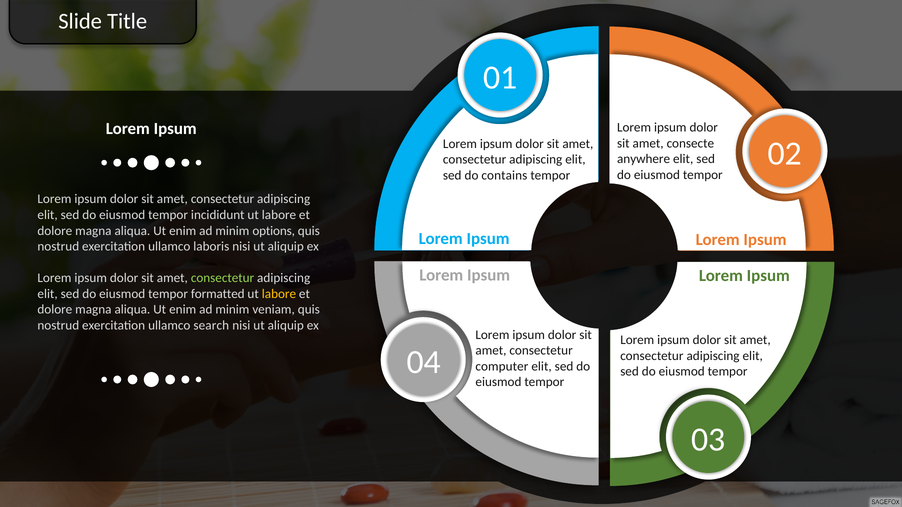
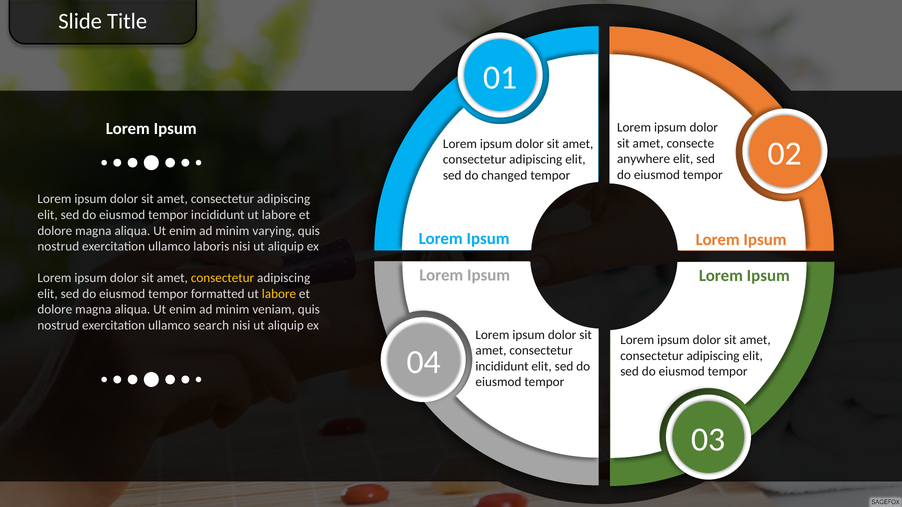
contains: contains -> changed
options: options -> varying
consectetur at (223, 278) colour: light green -> yellow
computer at (502, 367): computer -> incididunt
